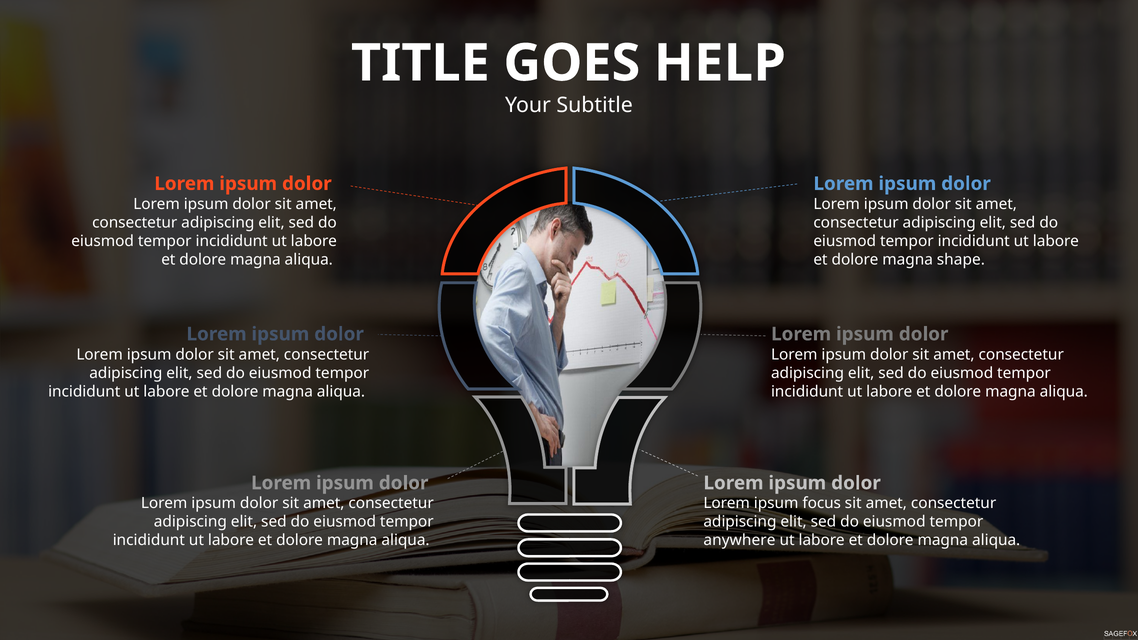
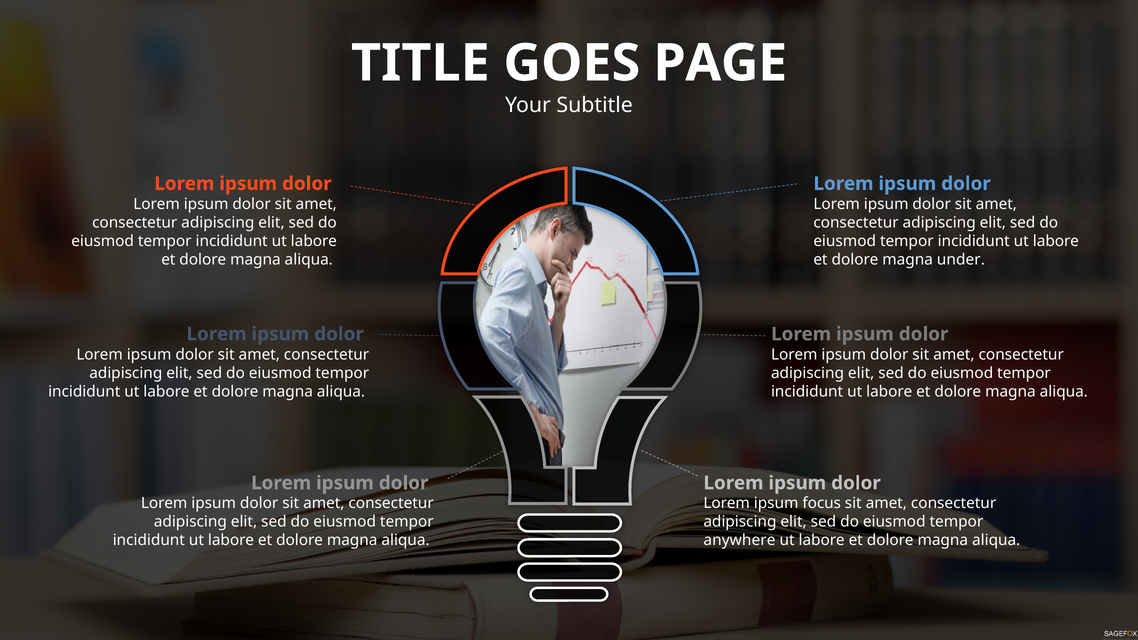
HELP: HELP -> PAGE
shape: shape -> under
